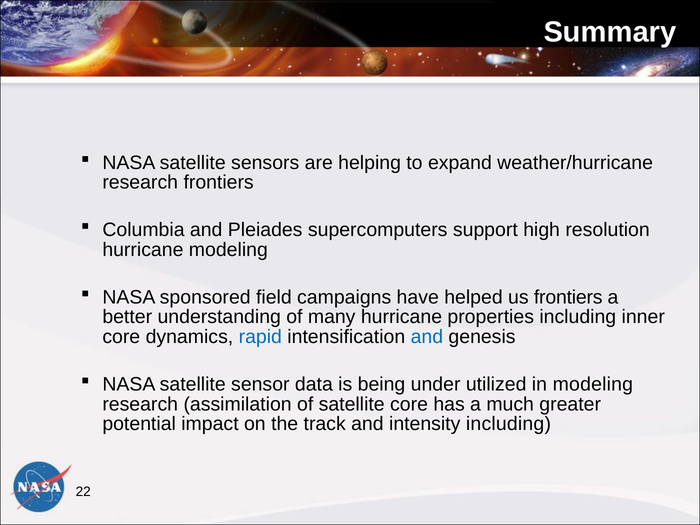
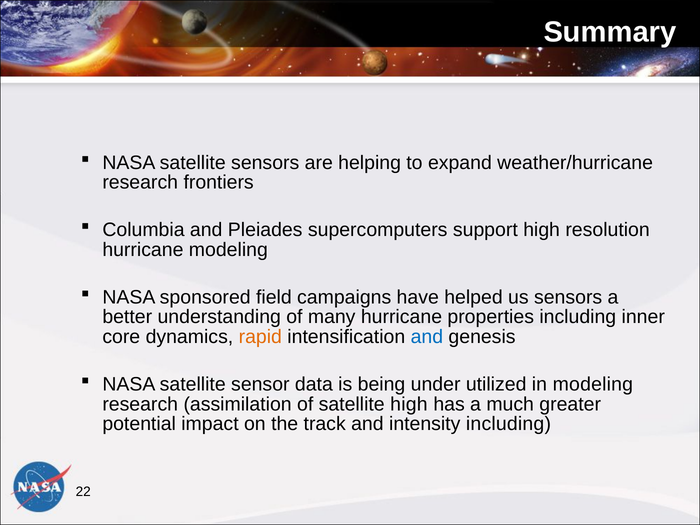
us frontiers: frontiers -> sensors
rapid colour: blue -> orange
satellite core: core -> high
